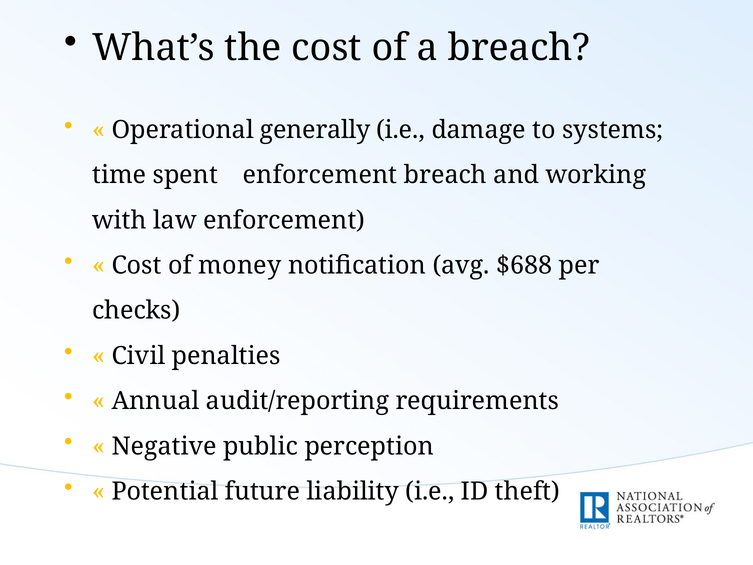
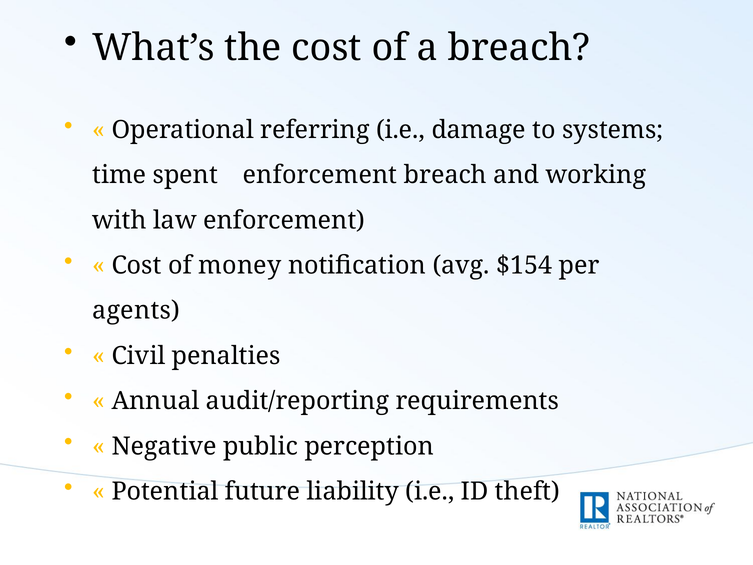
generally: generally -> referring
$688: $688 -> $154
checks: checks -> agents
